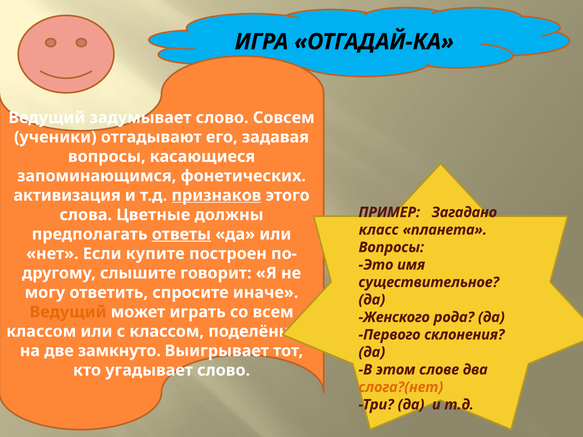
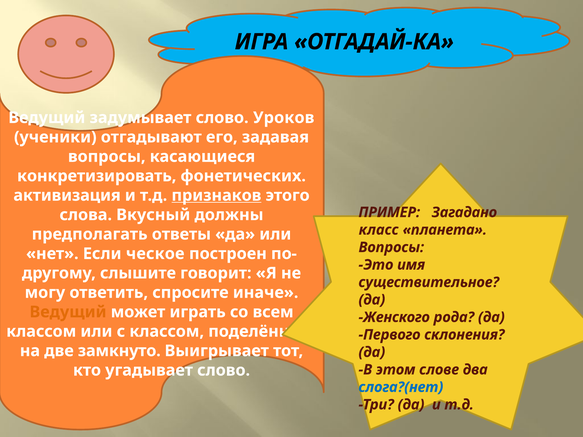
Совсем: Совсем -> Уроков
запоминающимся: запоминающимся -> конкретизировать
Цветные: Цветные -> Вкусный
ответы underline: present -> none
купите: купите -> ческое
слога?(нет colour: orange -> blue
